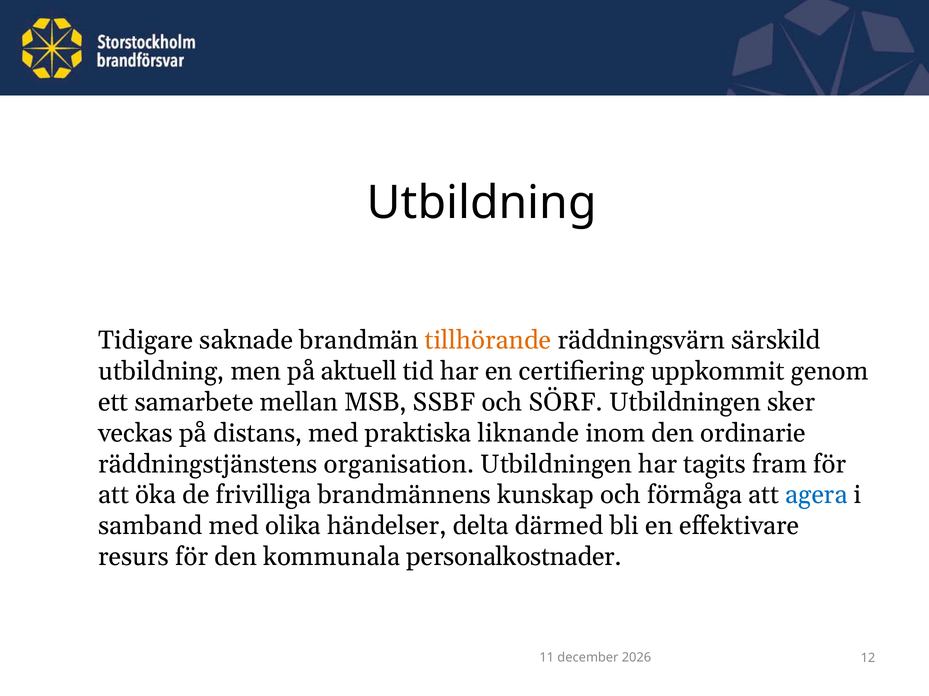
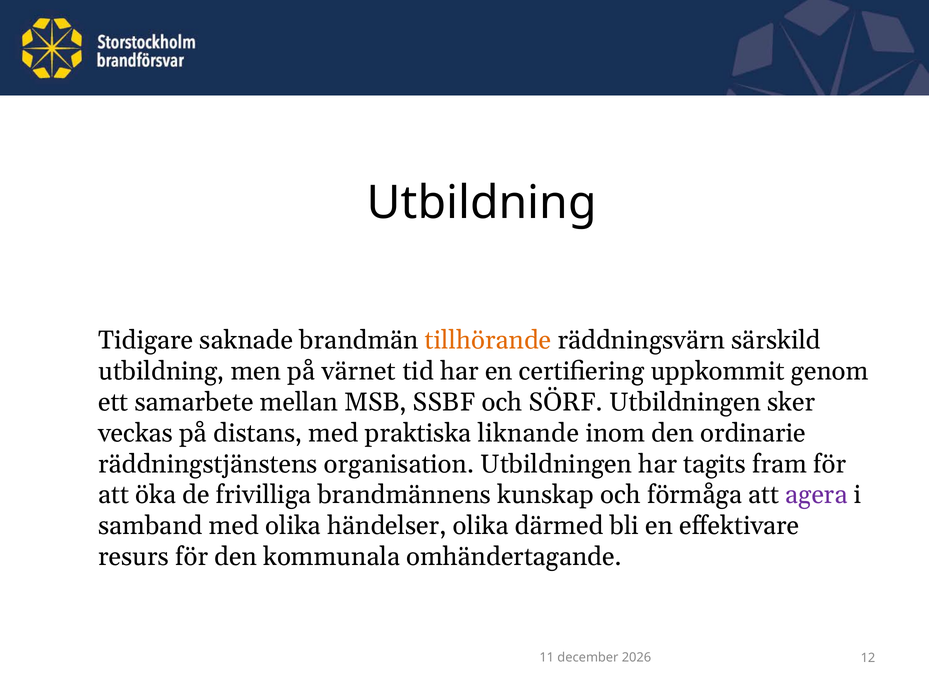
aktuell: aktuell -> värnet
agera colour: blue -> purple
händelser delta: delta -> olika
personalkostnader: personalkostnader -> omhändertagande
